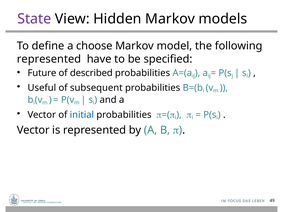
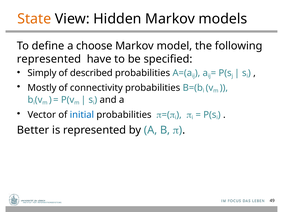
State colour: purple -> orange
Future: Future -> Simply
Useful: Useful -> Mostly
subsequent: subsequent -> connectivity
Vector at (33, 130): Vector -> Better
